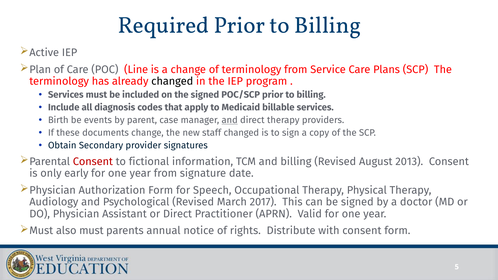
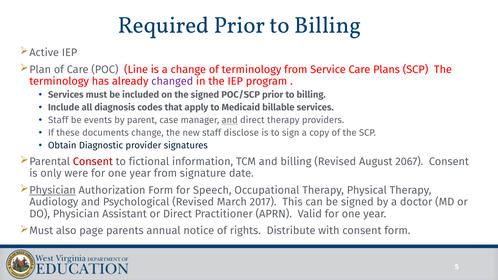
changed at (172, 81) colour: black -> purple
Birth at (58, 120): Birth -> Staff
staff changed: changed -> disclose
Secondary: Secondary -> Diagnostic
2013: 2013 -> 2067
early: early -> were
Physician at (53, 190) underline: none -> present
also must: must -> page
